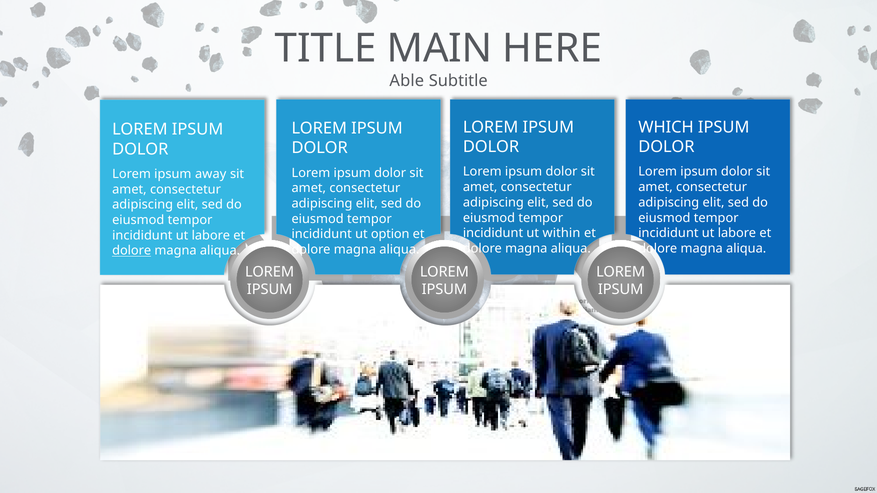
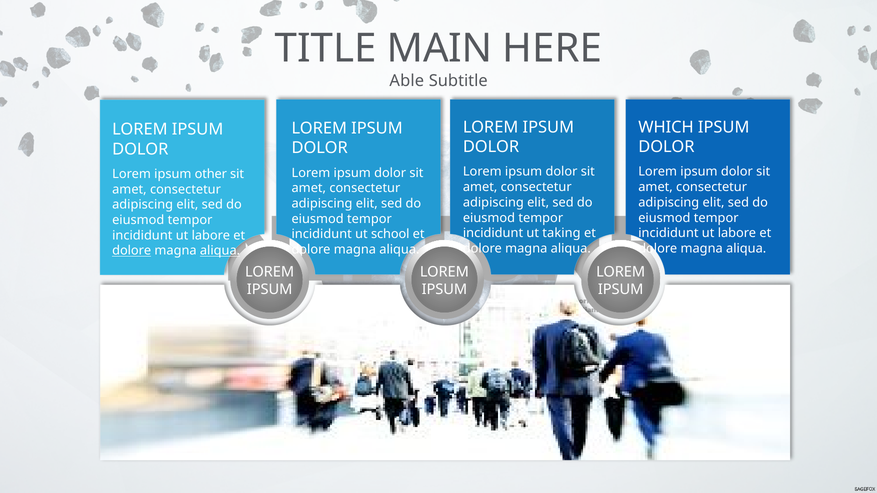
away: away -> other
within: within -> taking
option: option -> school
aliqua at (220, 251) underline: none -> present
